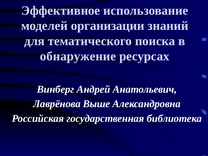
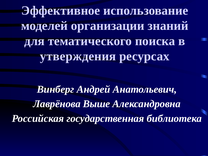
обнаружение: обнаружение -> утверждения
